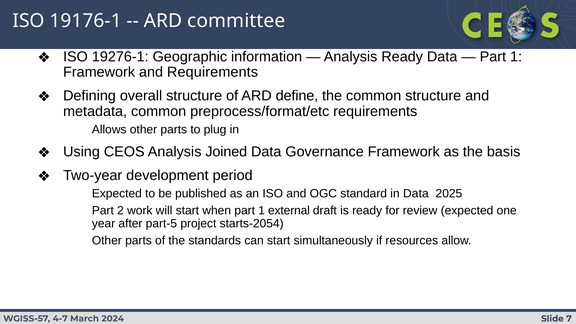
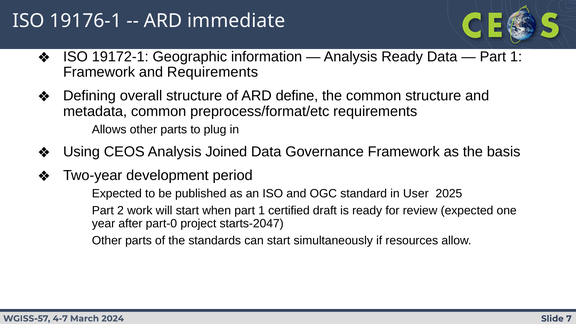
committee: committee -> immediate
19276-1: 19276-1 -> 19172-1
in Data: Data -> User
external: external -> certified
part-5: part-5 -> part-0
starts-2054: starts-2054 -> starts-2047
